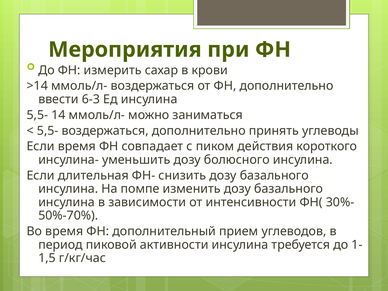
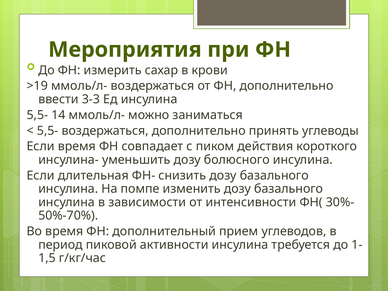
>14: >14 -> >19
6-3: 6-3 -> 3-3
